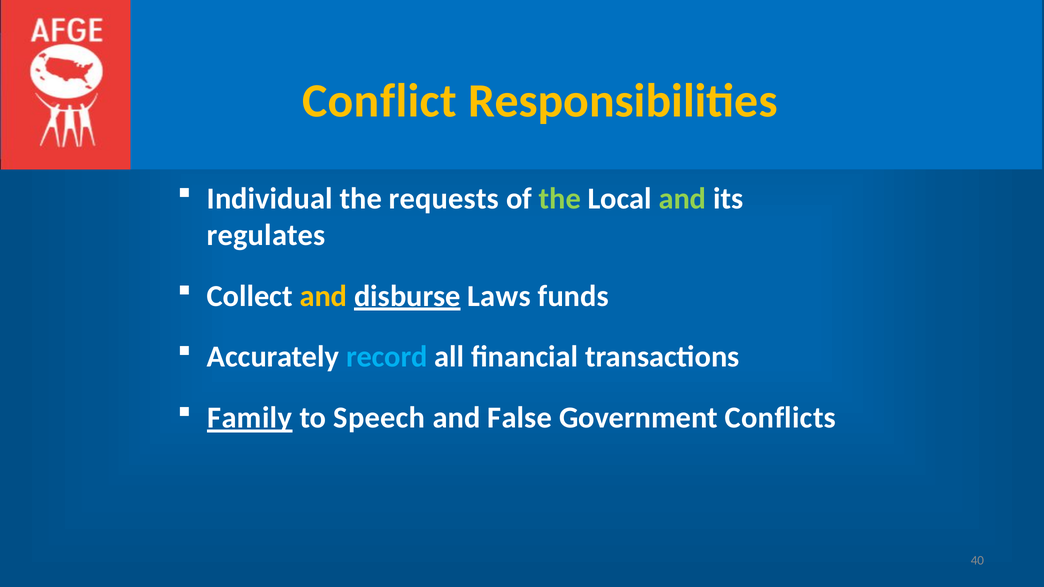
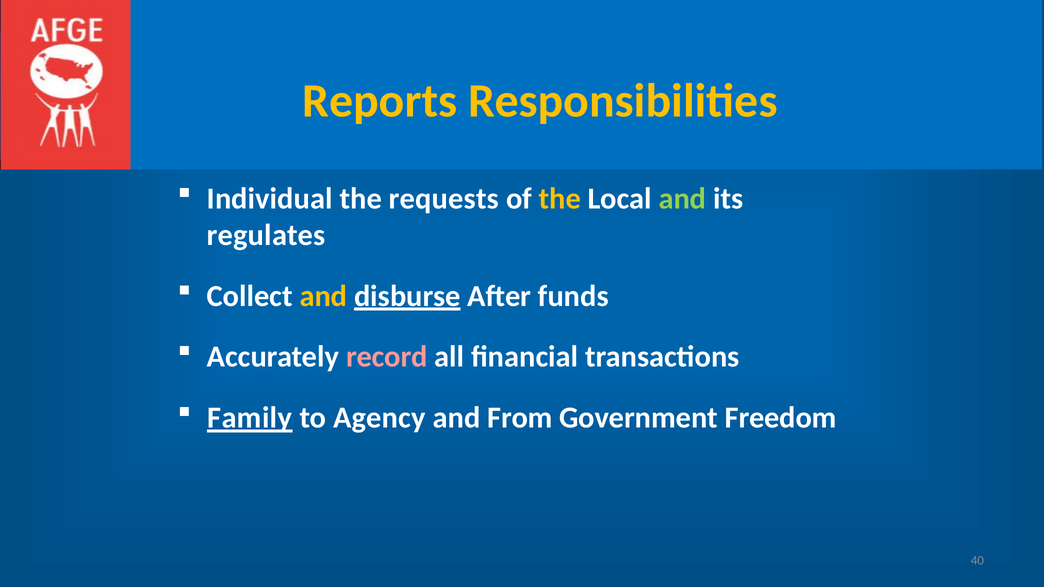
Conflict: Conflict -> Reports
the at (560, 199) colour: light green -> yellow
Laws: Laws -> After
record colour: light blue -> pink
Speech: Speech -> Agency
False: False -> From
Conflicts: Conflicts -> Freedom
